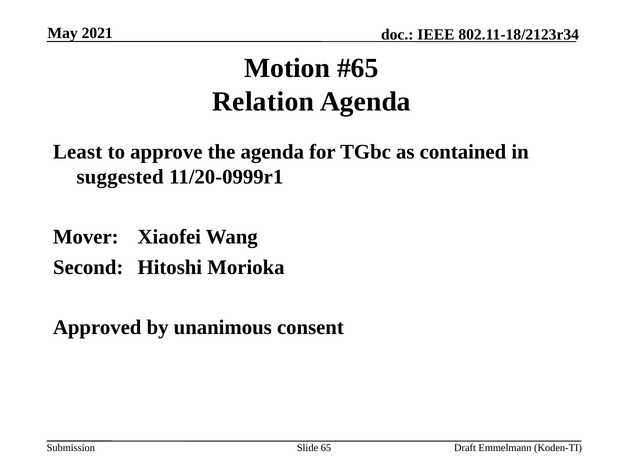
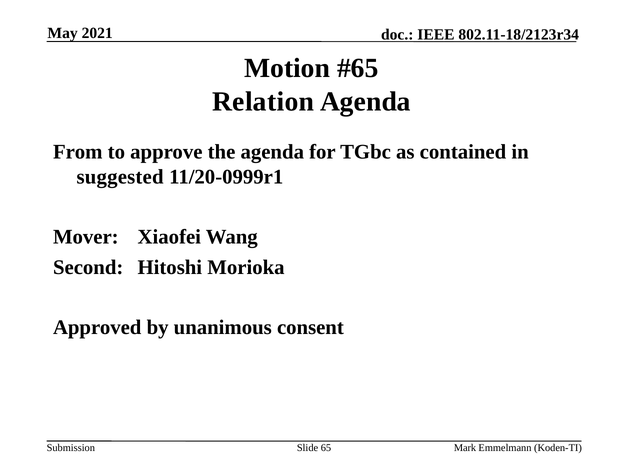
Least: Least -> From
Draft: Draft -> Mark
